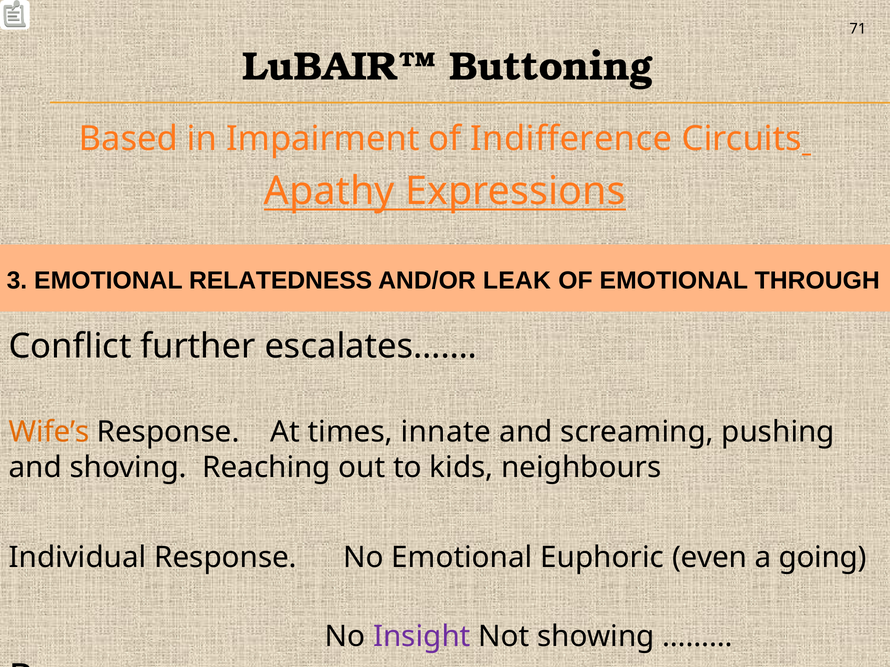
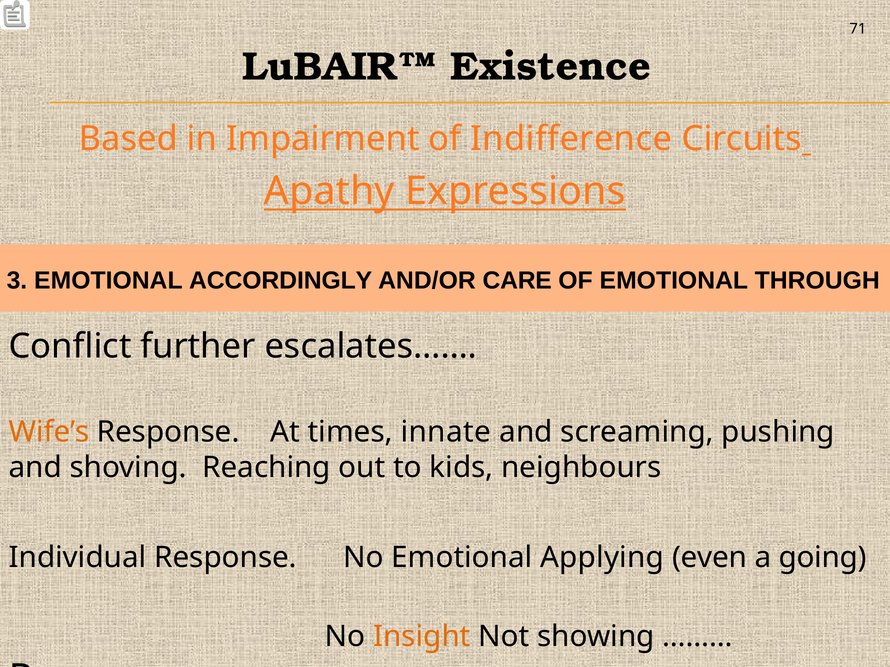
Buttoning: Buttoning -> Existence
RELATEDNESS: RELATEDNESS -> ACCORDINGLY
LEAK: LEAK -> CARE
Euphoric: Euphoric -> Applying
Insight colour: purple -> orange
